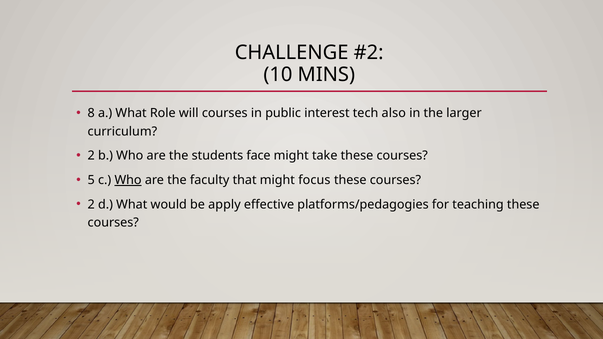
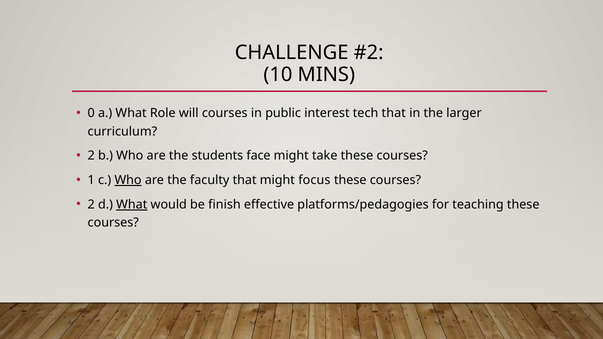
8: 8 -> 0
tech also: also -> that
5: 5 -> 1
What at (132, 205) underline: none -> present
apply: apply -> finish
